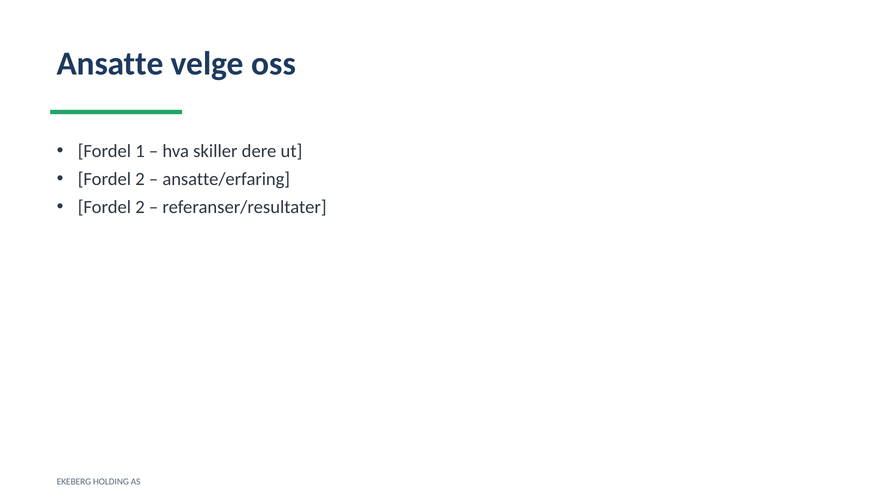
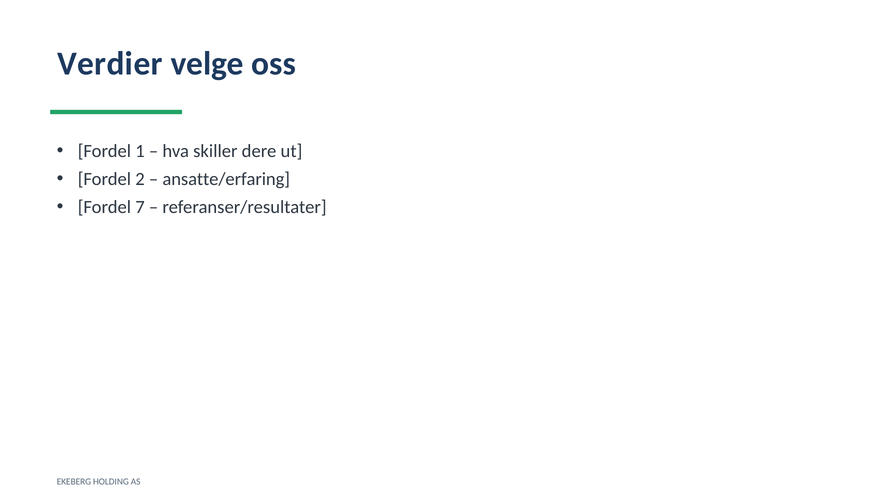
Ansatte: Ansatte -> Verdier
2 at (140, 207): 2 -> 7
